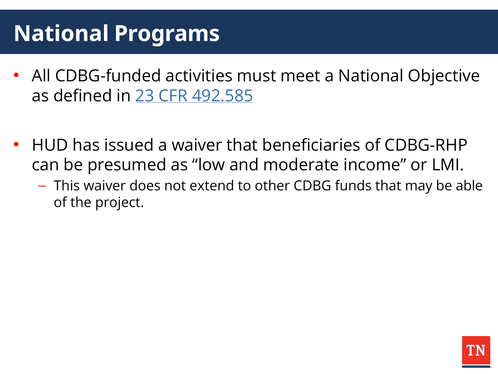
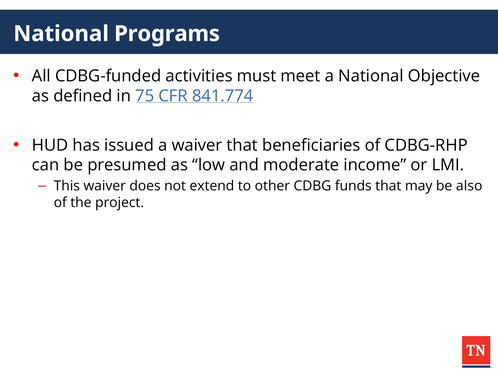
23: 23 -> 75
492.585: 492.585 -> 841.774
able: able -> also
